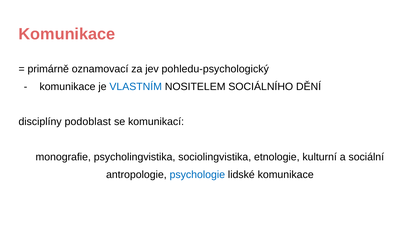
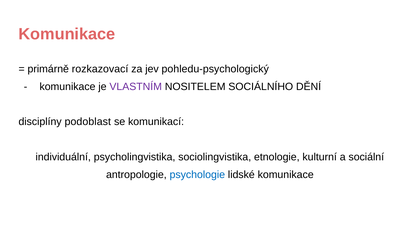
oznamovací: oznamovací -> rozkazovací
VLASTNÍM colour: blue -> purple
monografie: monografie -> individuální
